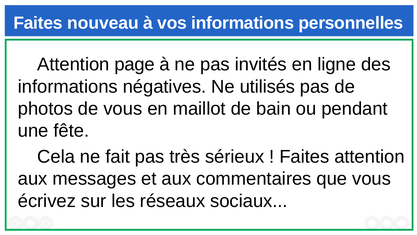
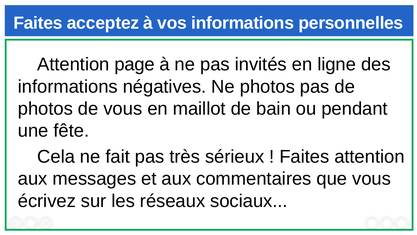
nouveau: nouveau -> acceptez
Ne utilisés: utilisés -> photos
